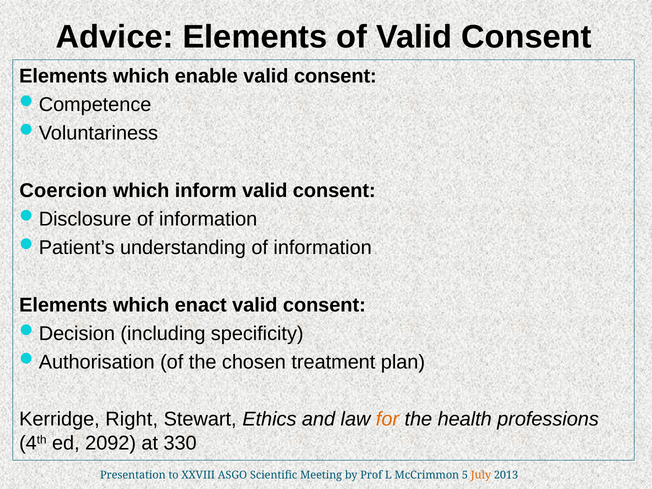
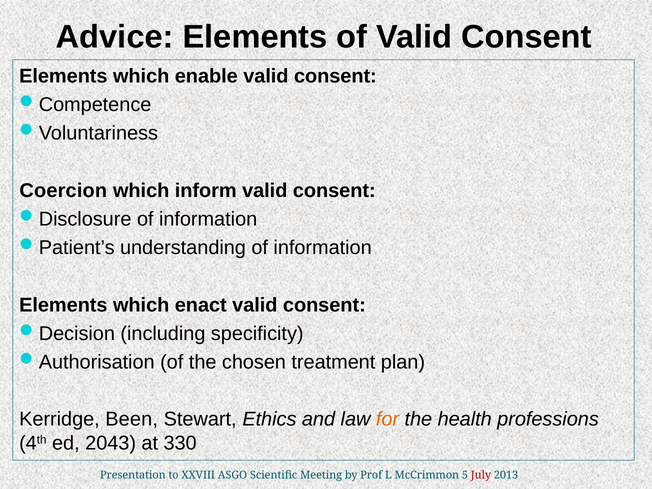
Right: Right -> Been
2092: 2092 -> 2043
July colour: orange -> red
